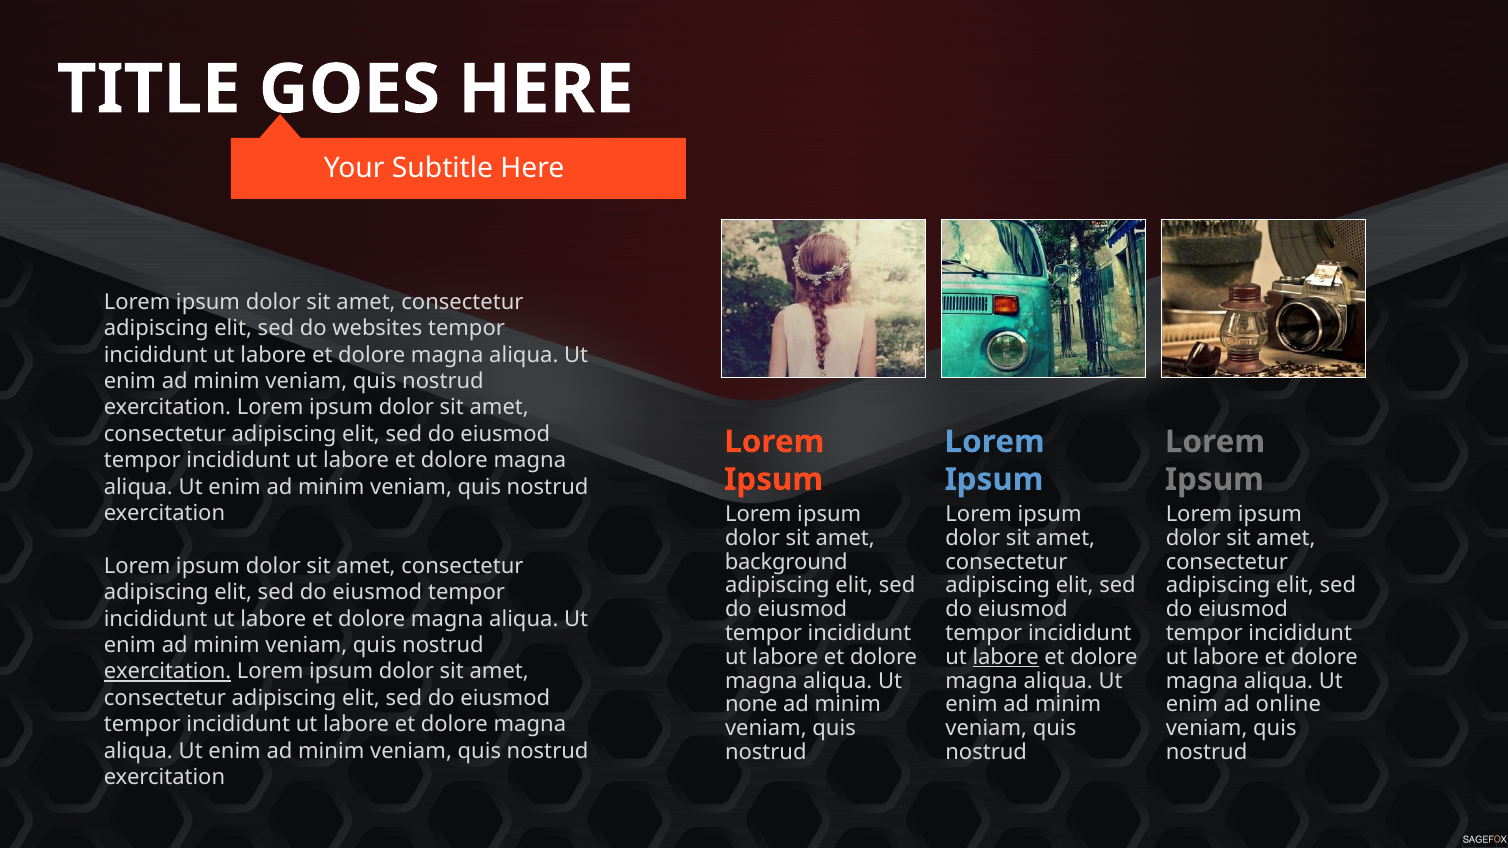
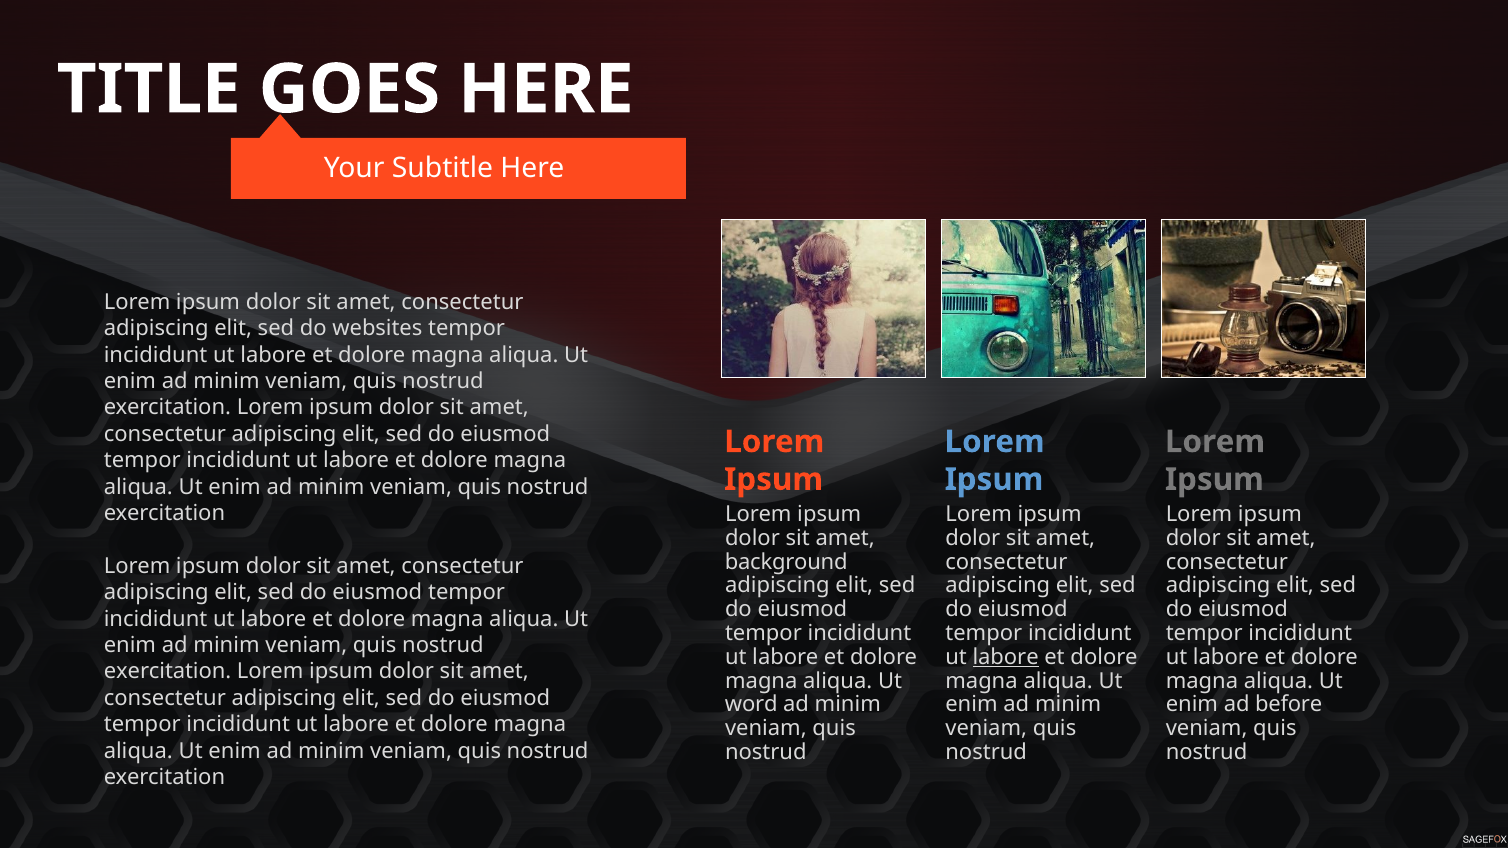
exercitation at (167, 672) underline: present -> none
none: none -> word
online: online -> before
